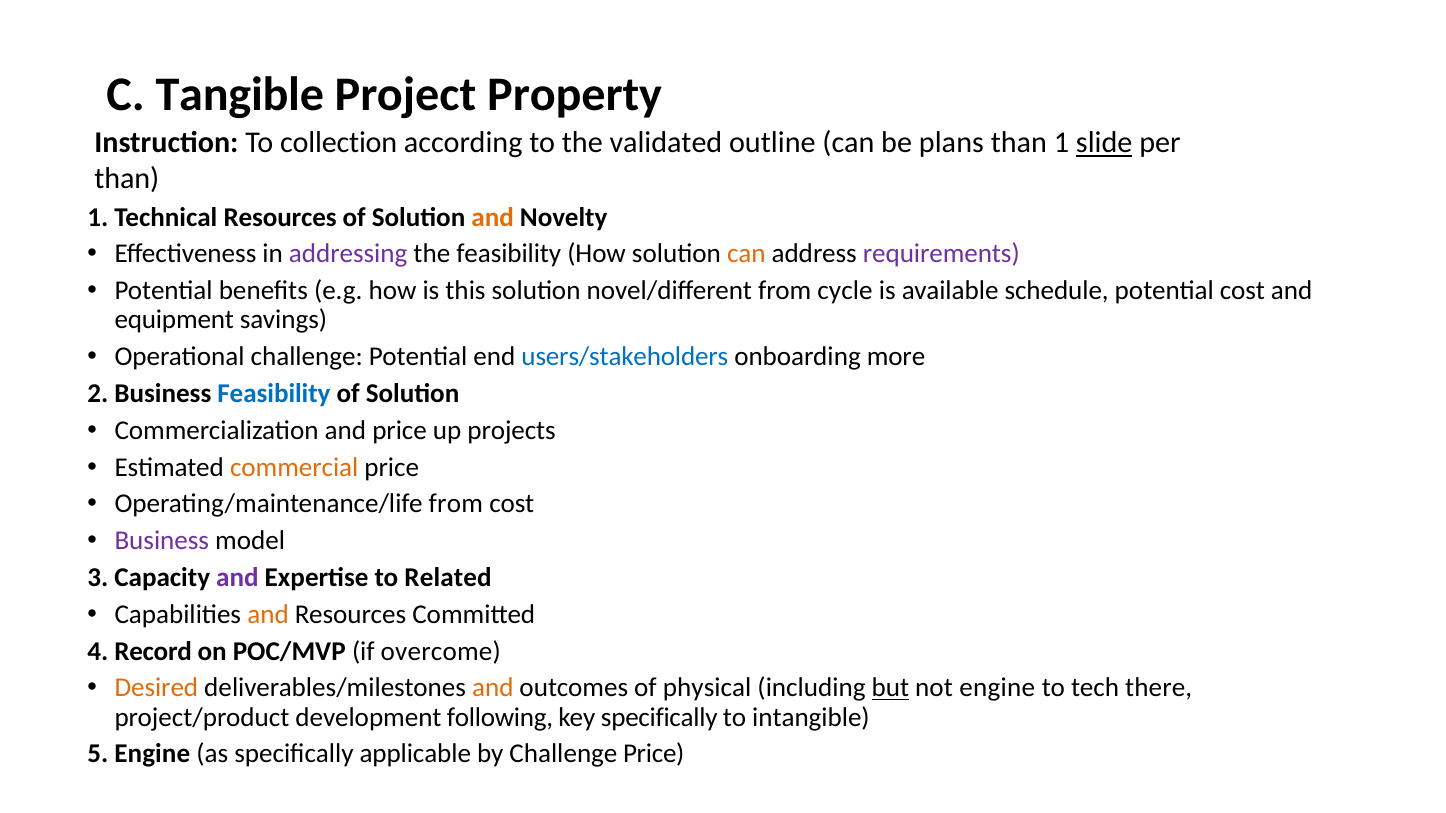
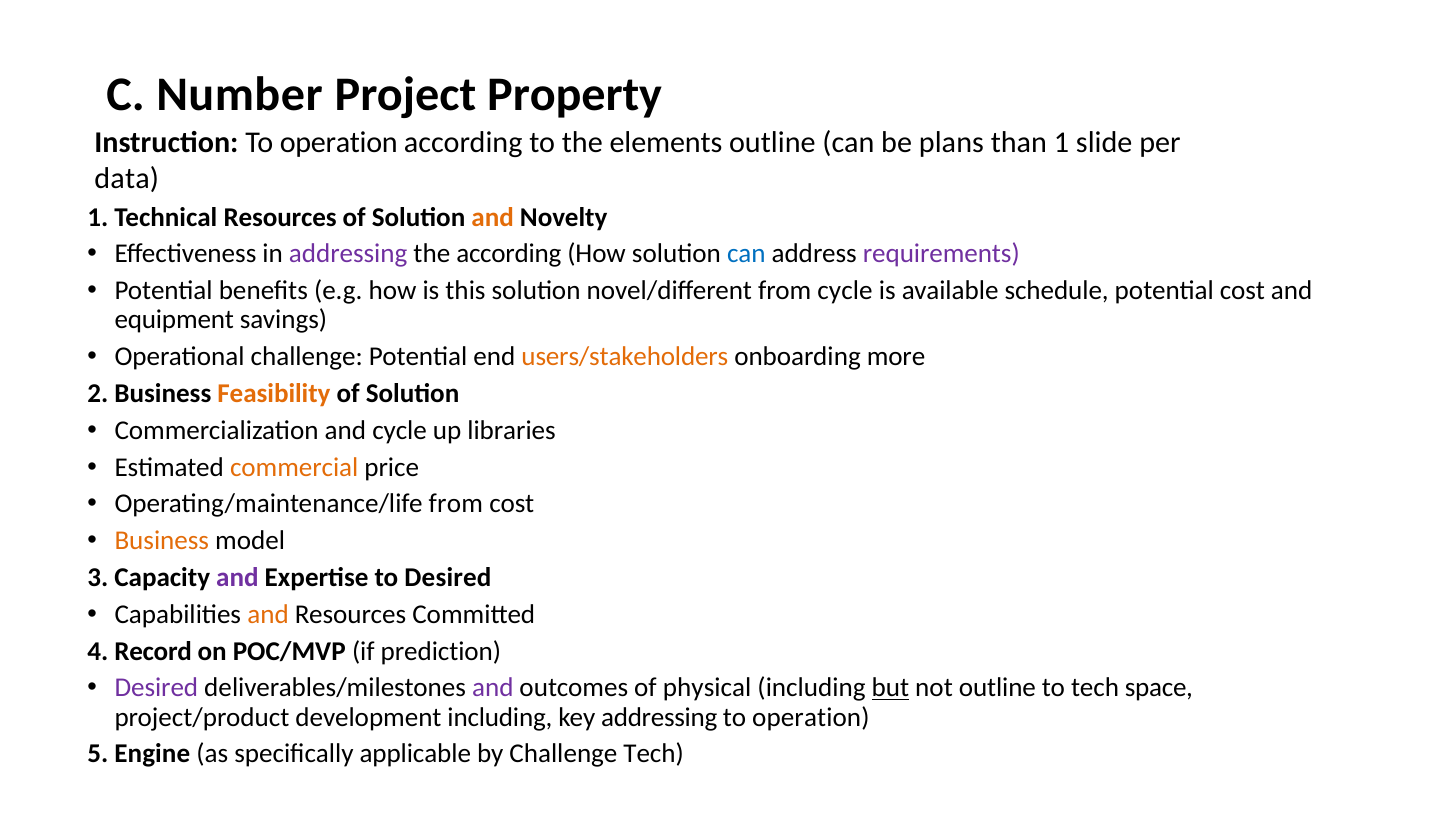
Tangible: Tangible -> Number
Instruction To collection: collection -> operation
validated: validated -> elements
slide underline: present -> none
than at (127, 179): than -> data
the feasibility: feasibility -> according
can at (746, 254) colour: orange -> blue
users/stakeholders colour: blue -> orange
Feasibility at (274, 394) colour: blue -> orange
and price: price -> cycle
projects: projects -> libraries
Business at (162, 541) colour: purple -> orange
to Related: Related -> Desired
overcome: overcome -> prediction
Desired at (156, 688) colour: orange -> purple
and at (493, 688) colour: orange -> purple
not engine: engine -> outline
there: there -> space
development following: following -> including
key specifically: specifically -> addressing
intangible at (811, 718): intangible -> operation
Challenge Price: Price -> Tech
